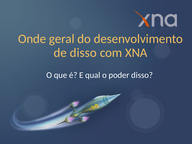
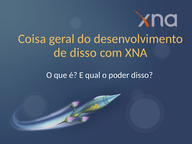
Onde: Onde -> Coisa
